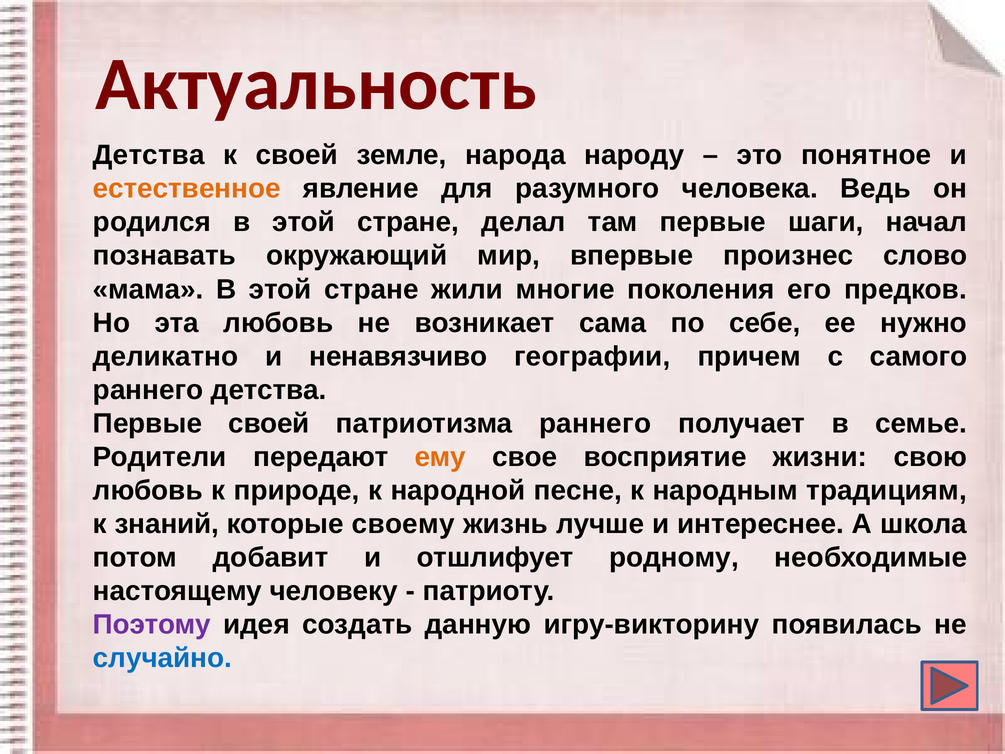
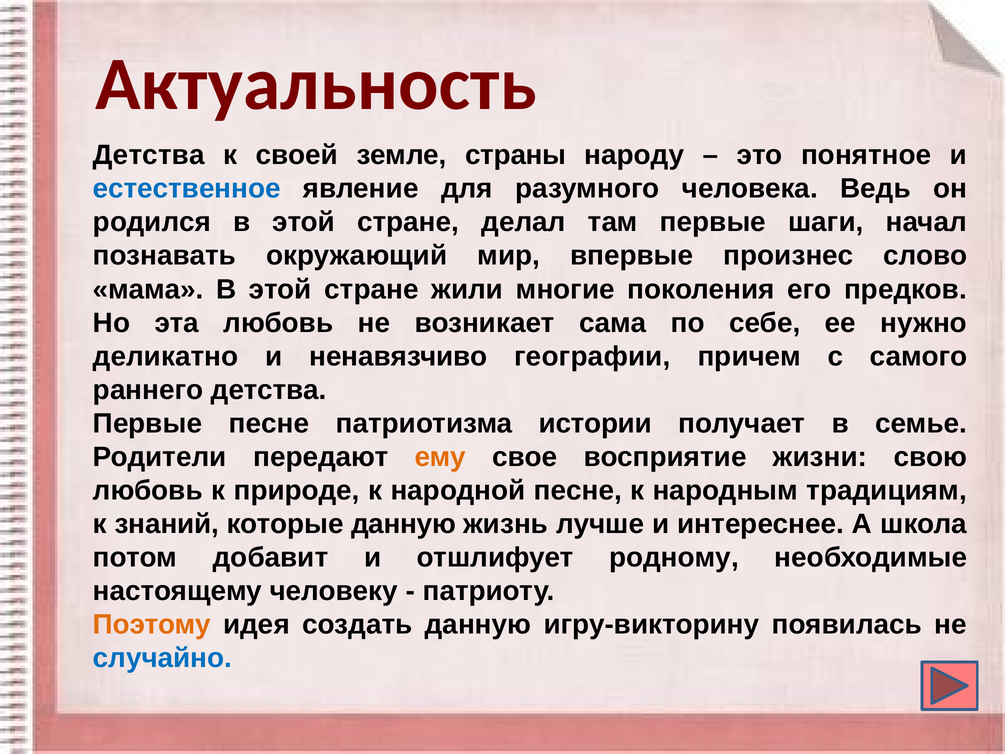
народа: народа -> страны
естественное colour: orange -> blue
Первые своей: своей -> песне
патриотизма раннего: раннего -> истории
которые своему: своему -> данную
Поэтому colour: purple -> orange
